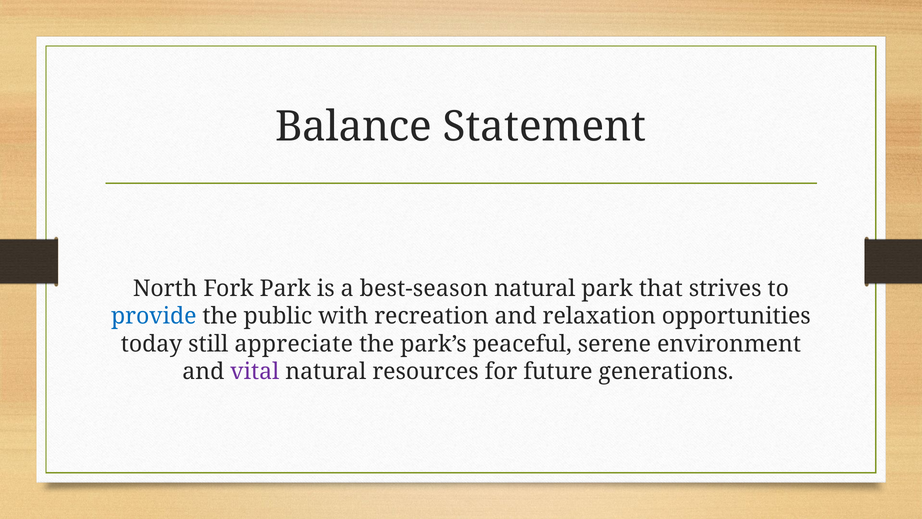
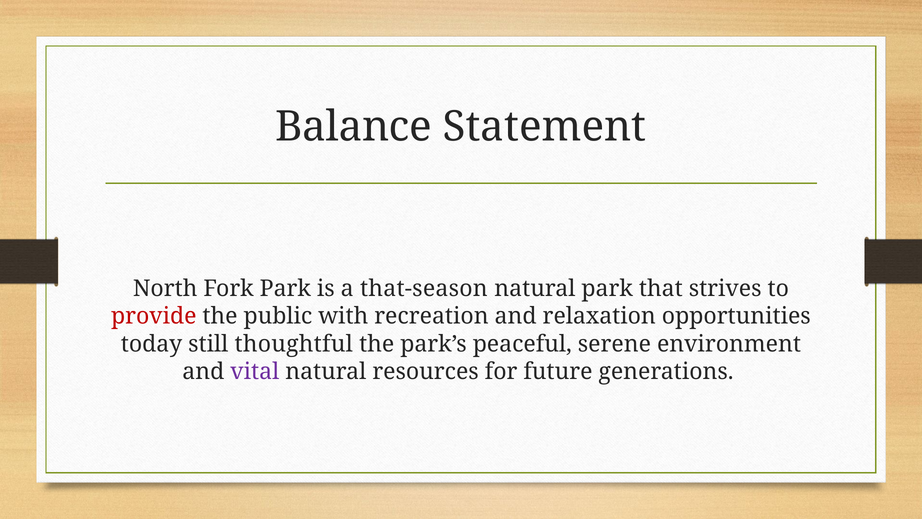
best-season: best-season -> that-season
provide colour: blue -> red
appreciate: appreciate -> thoughtful
